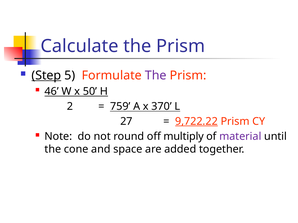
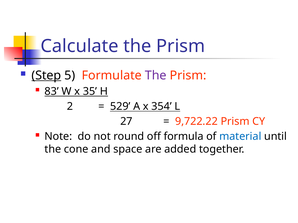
46: 46 -> 83
50: 50 -> 35
759: 759 -> 529
370: 370 -> 354
9,722.22 underline: present -> none
multiply: multiply -> formula
material colour: purple -> blue
